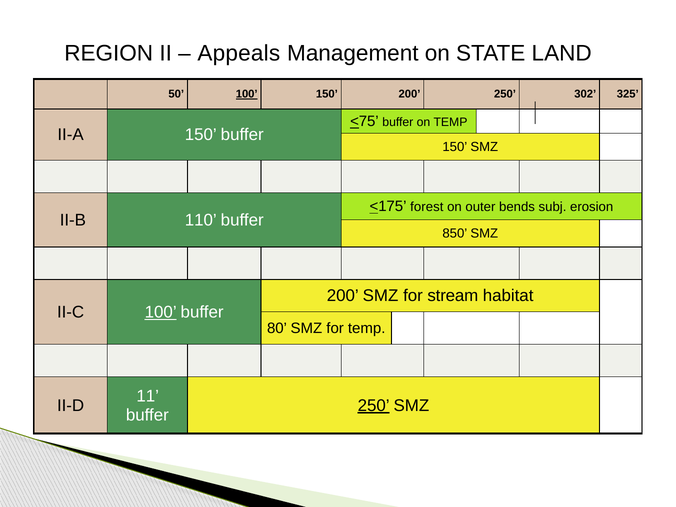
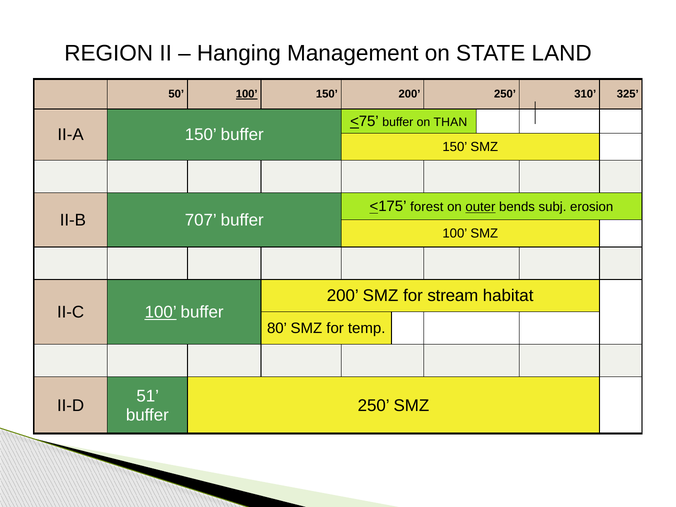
Appeals: Appeals -> Hanging
302: 302 -> 310
on TEMP: TEMP -> THAN
outer underline: none -> present
110: 110 -> 707
850 at (455, 234): 850 -> 100
11: 11 -> 51
250 at (374, 405) underline: present -> none
